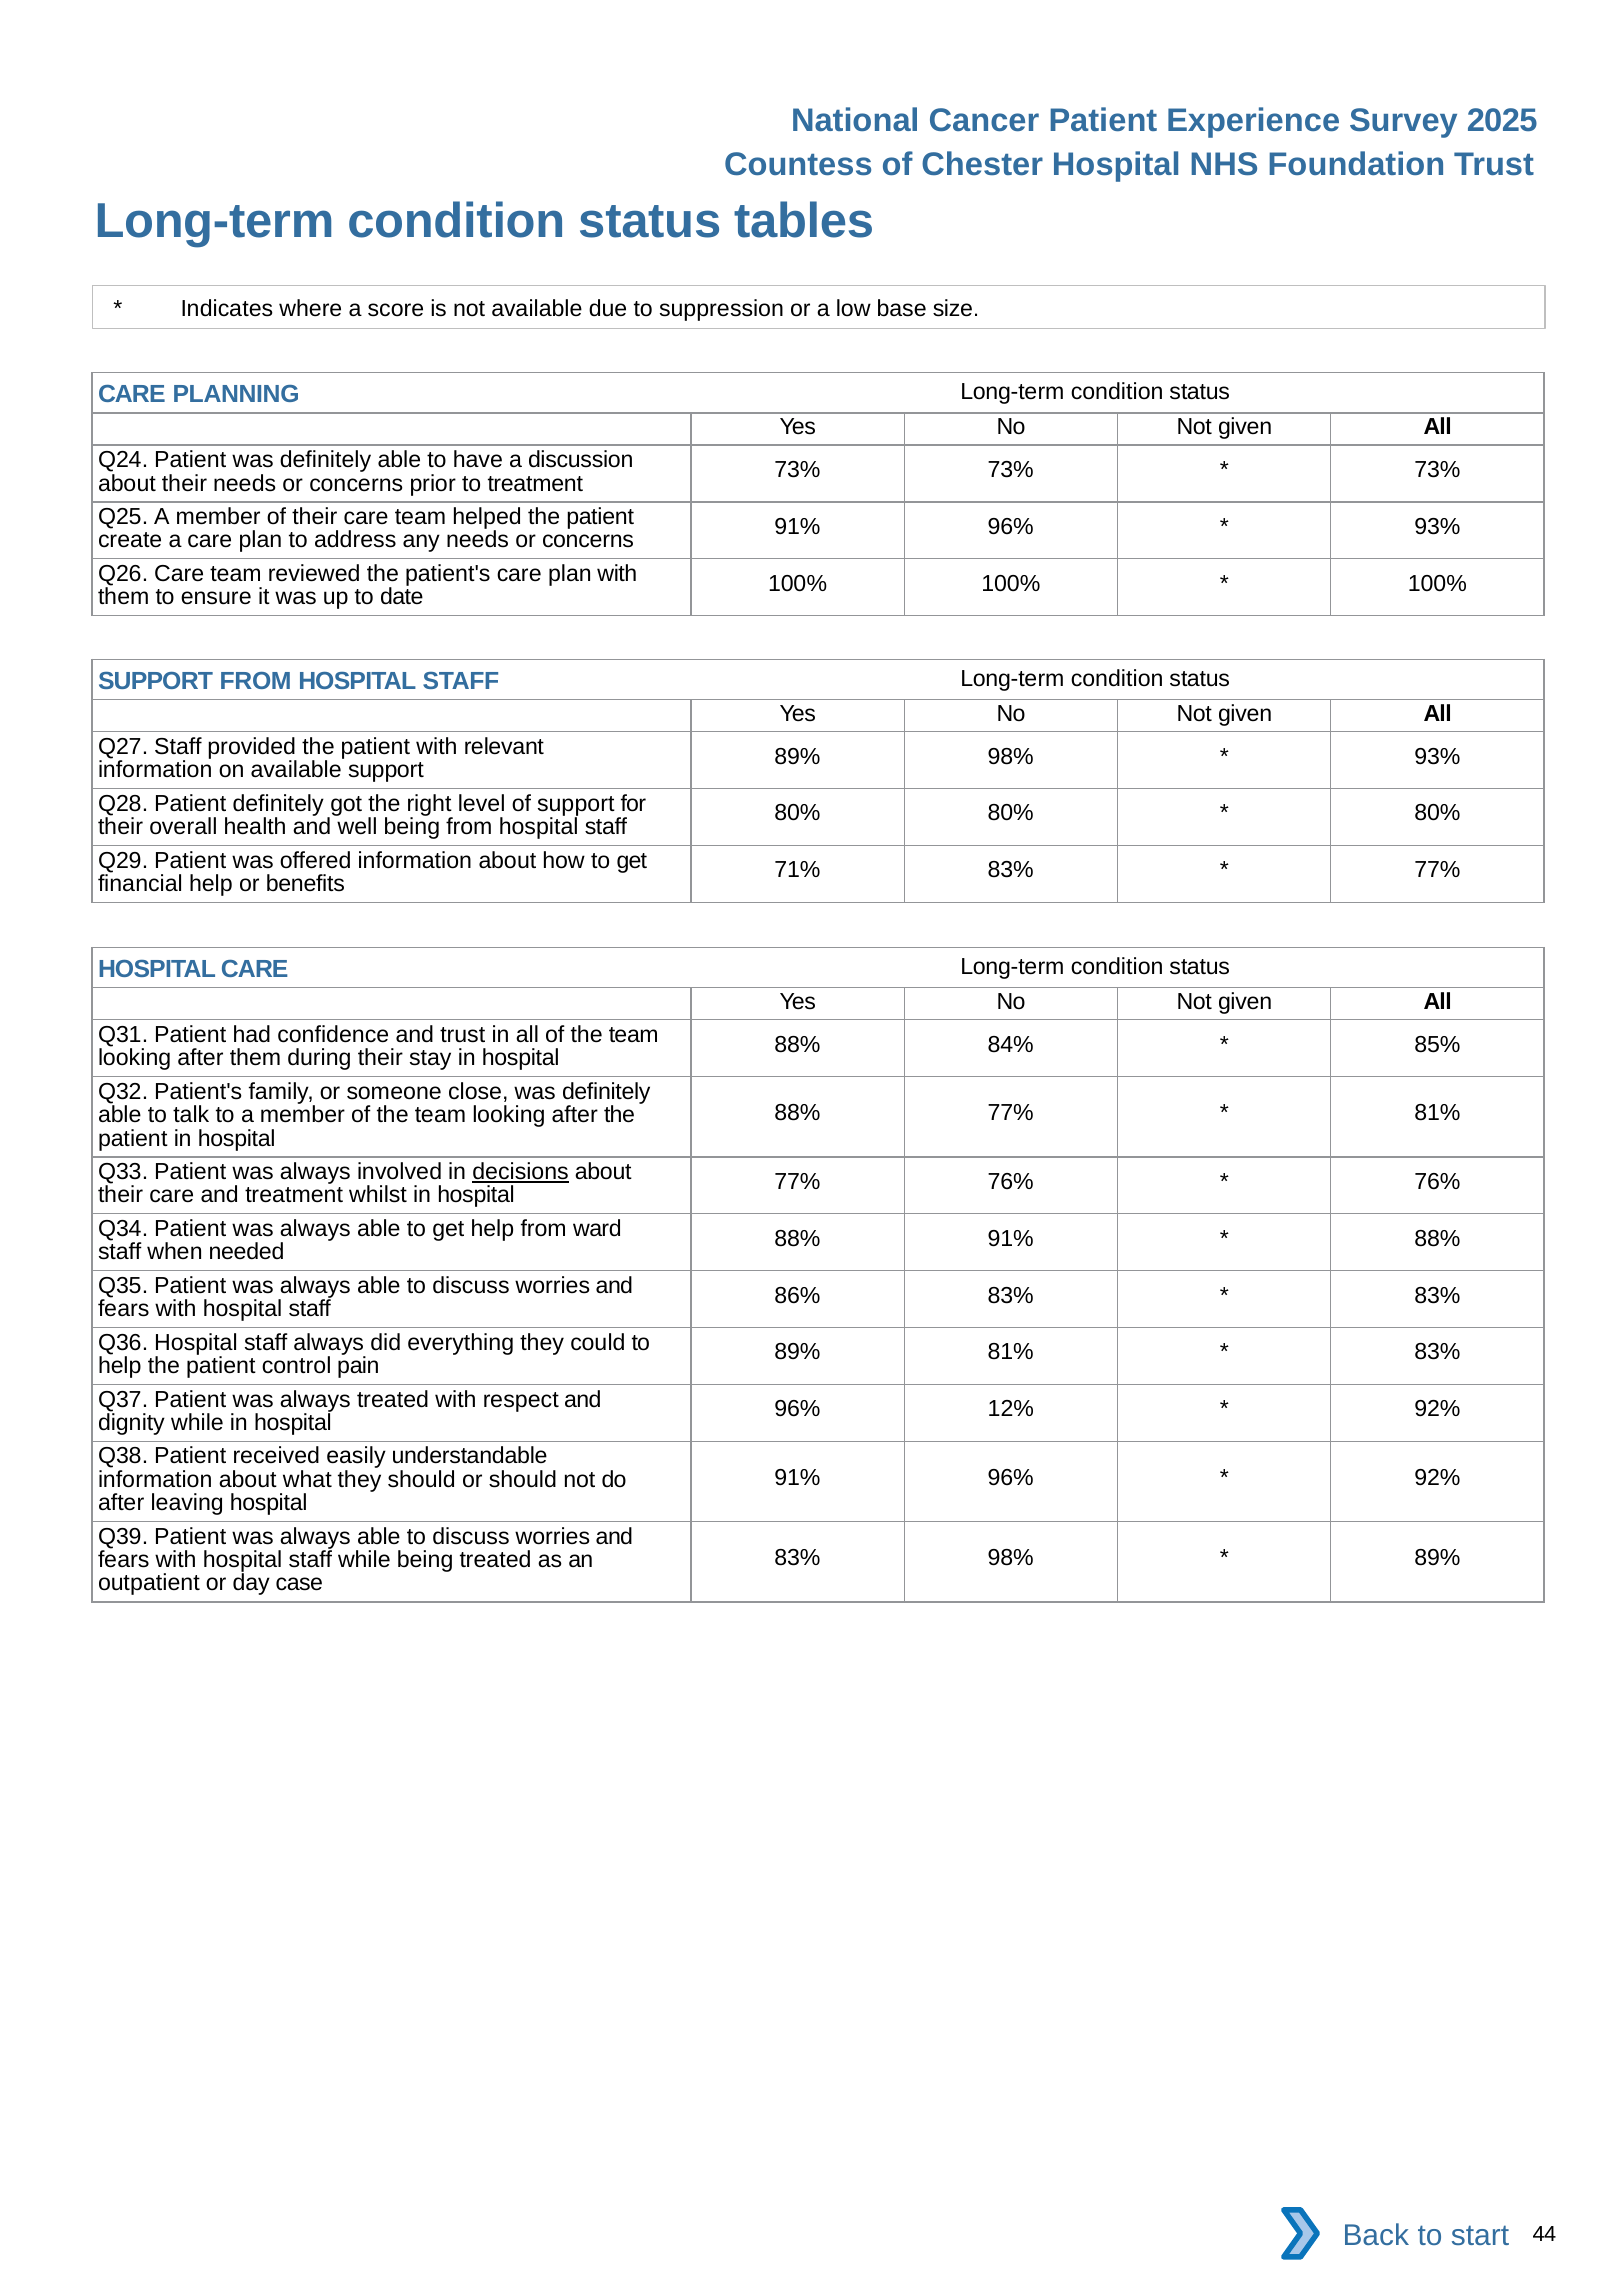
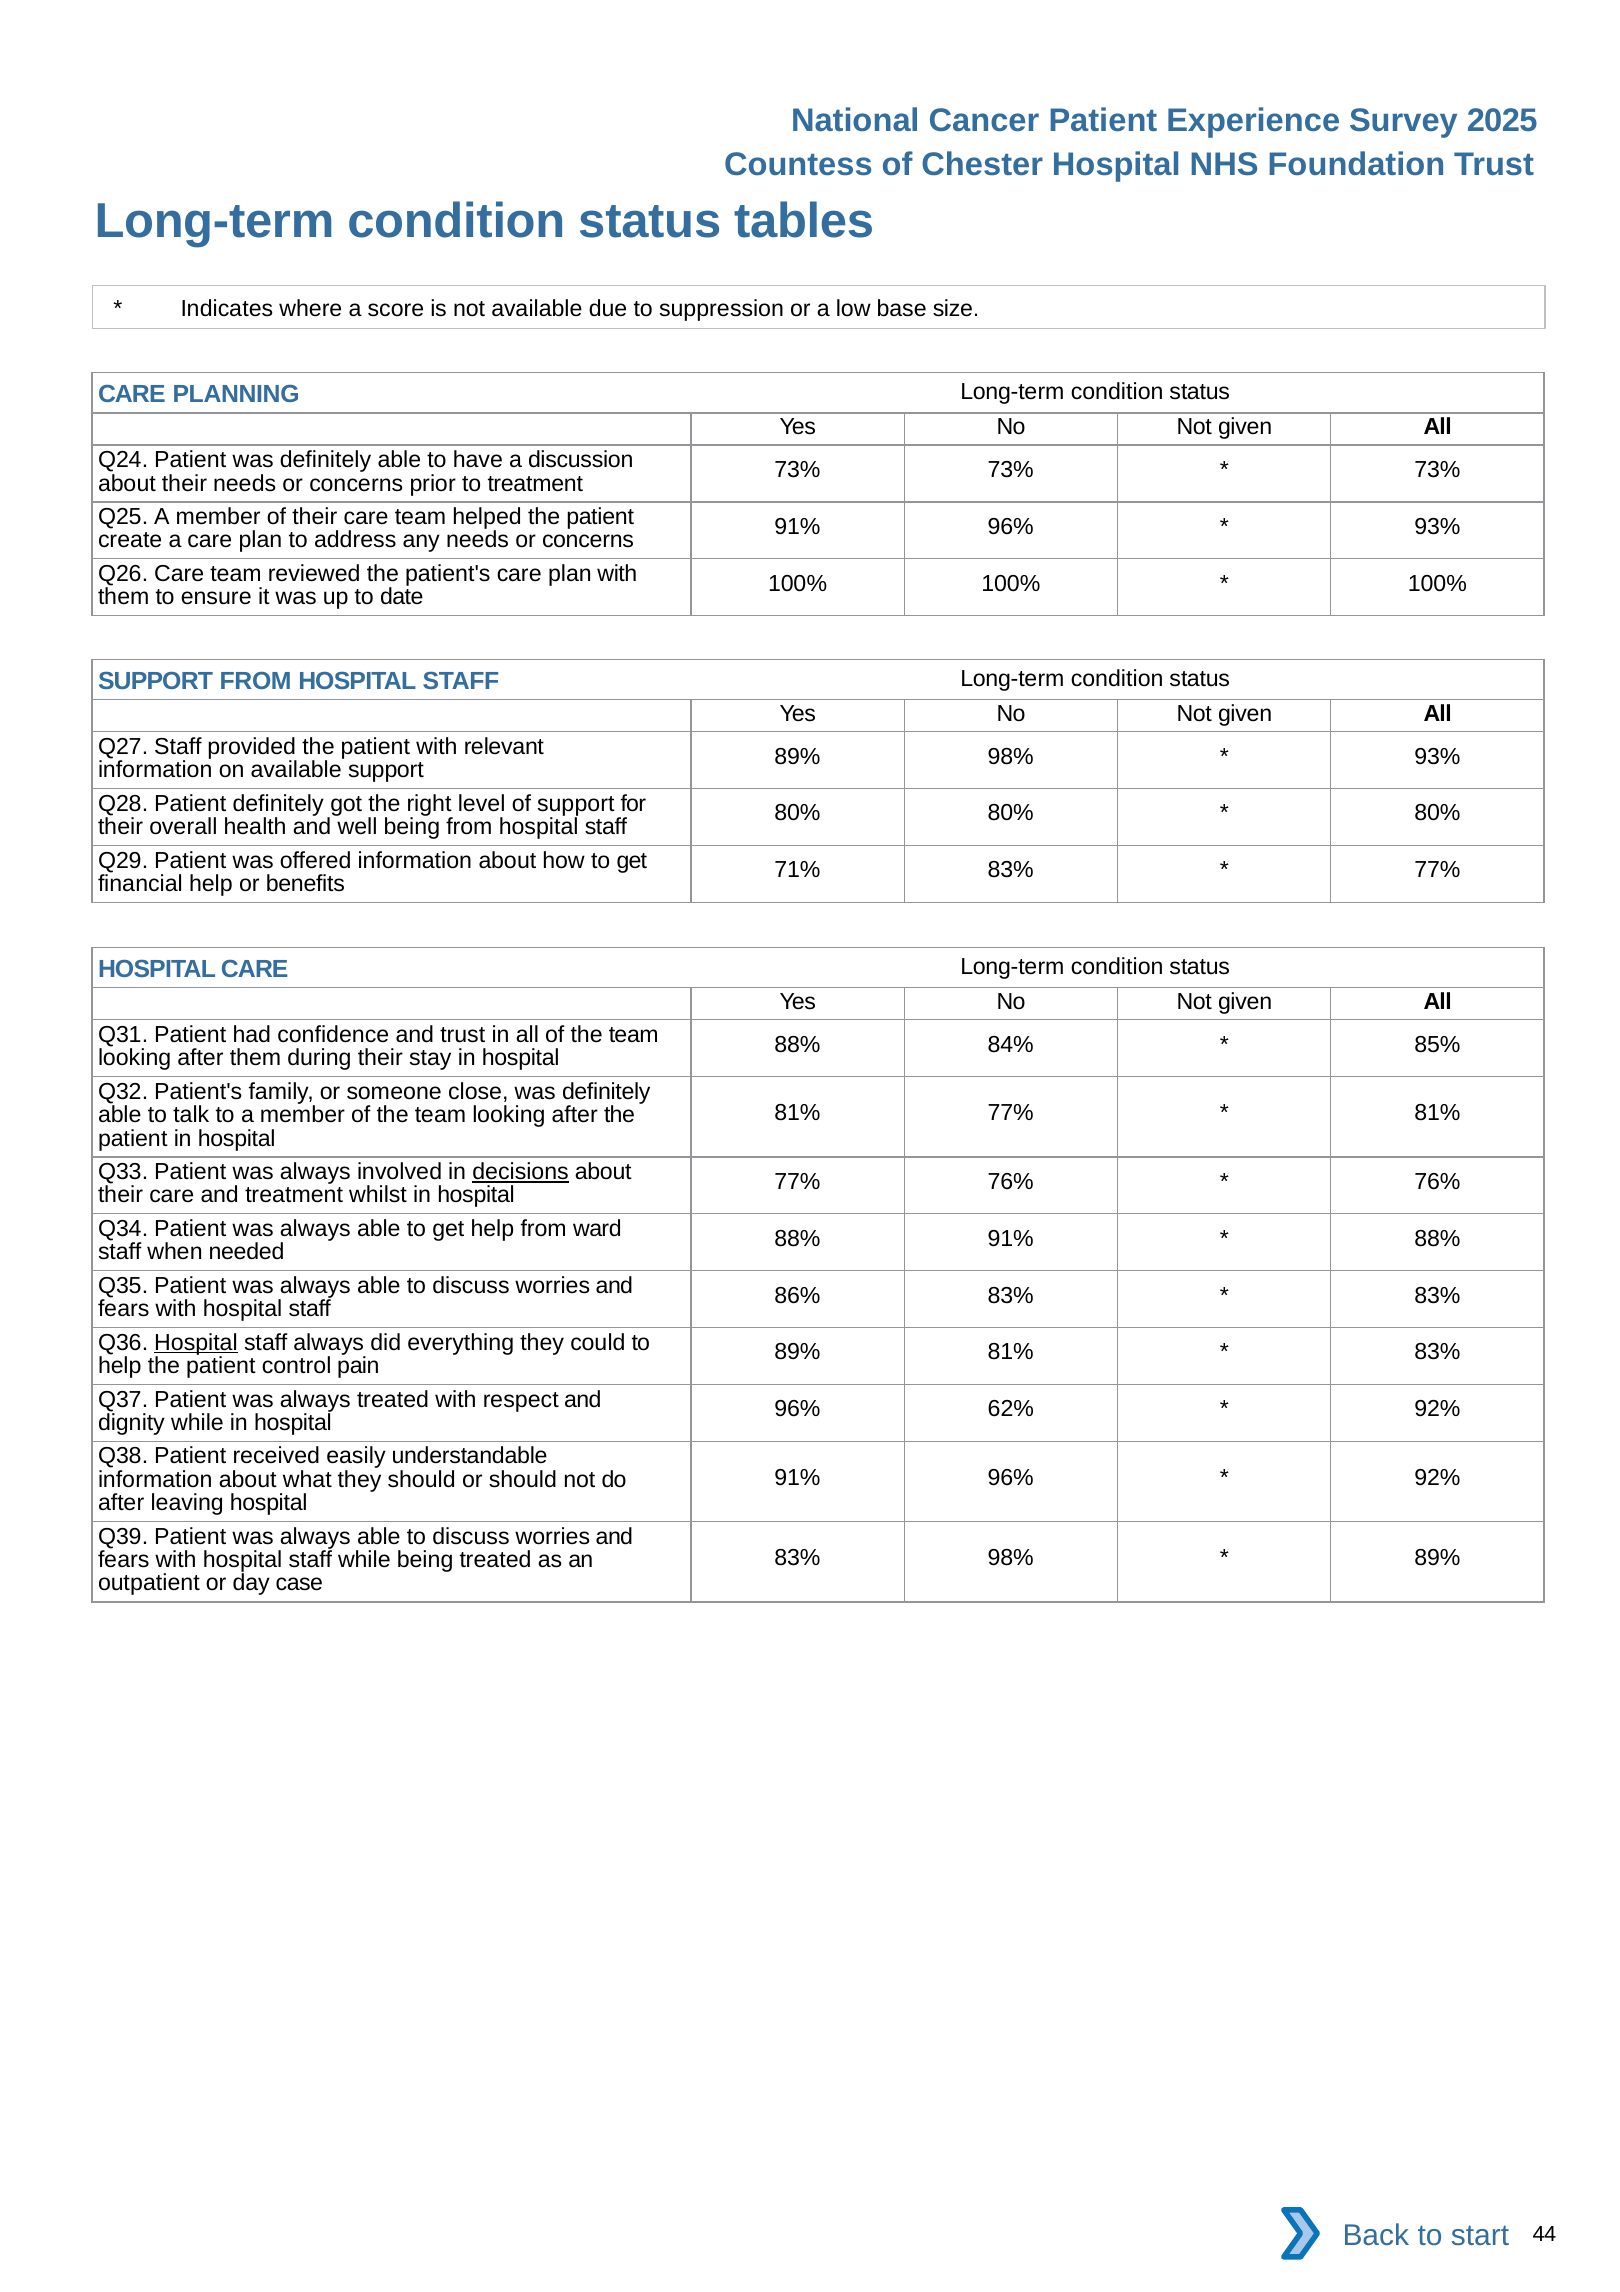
88% at (797, 1113): 88% -> 81%
Hospital at (196, 1343) underline: none -> present
12%: 12% -> 62%
